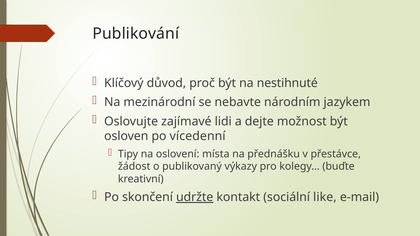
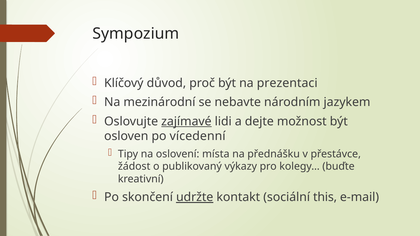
Publikování: Publikování -> Sympozium
nestihnuté: nestihnuté -> prezentaci
zajímavé underline: none -> present
like: like -> this
